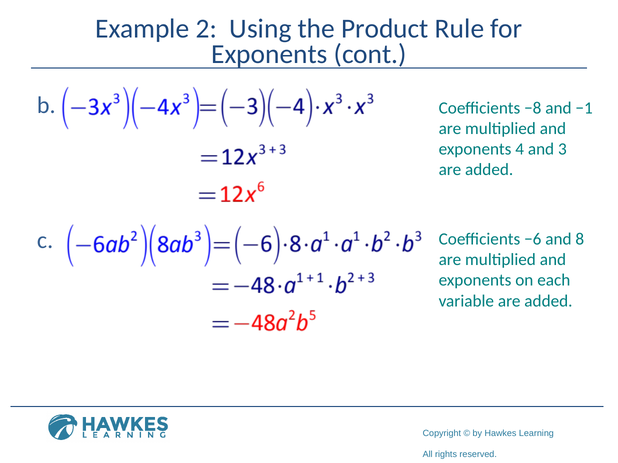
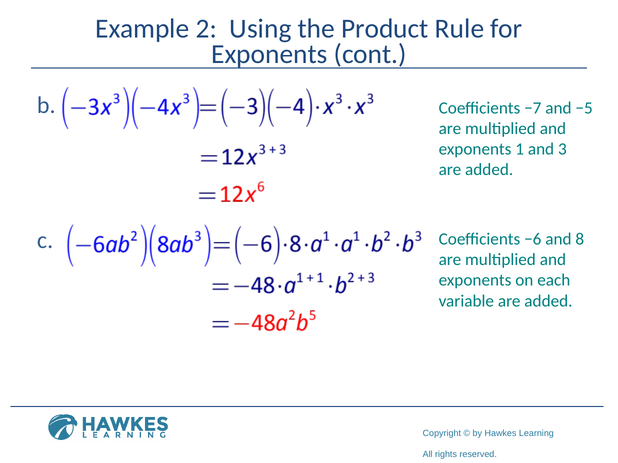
−8: −8 -> −7
−1: −1 -> −5
4: 4 -> 1
